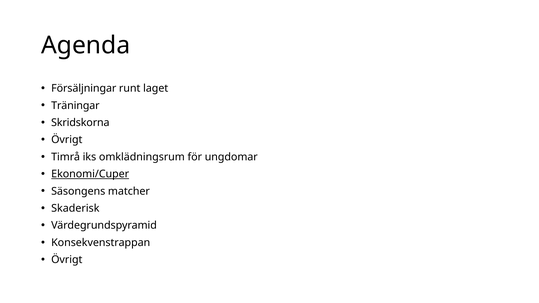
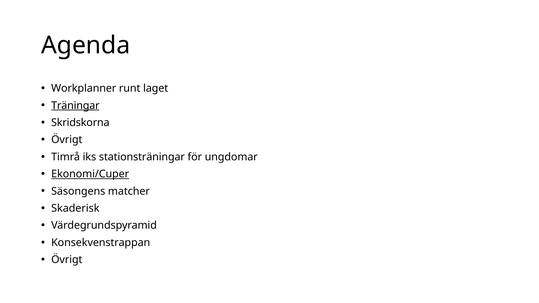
Försäljningar: Försäljningar -> Workplanner
Träningar underline: none -> present
omklädningsrum: omklädningsrum -> stationsträningar
